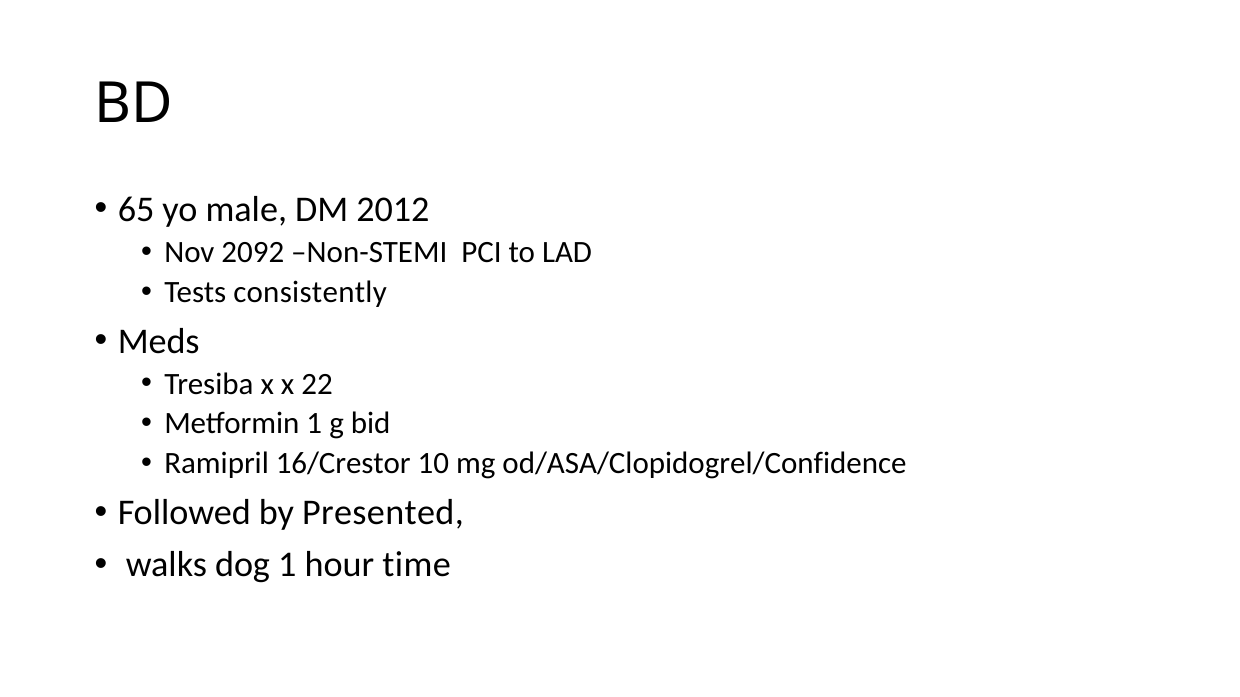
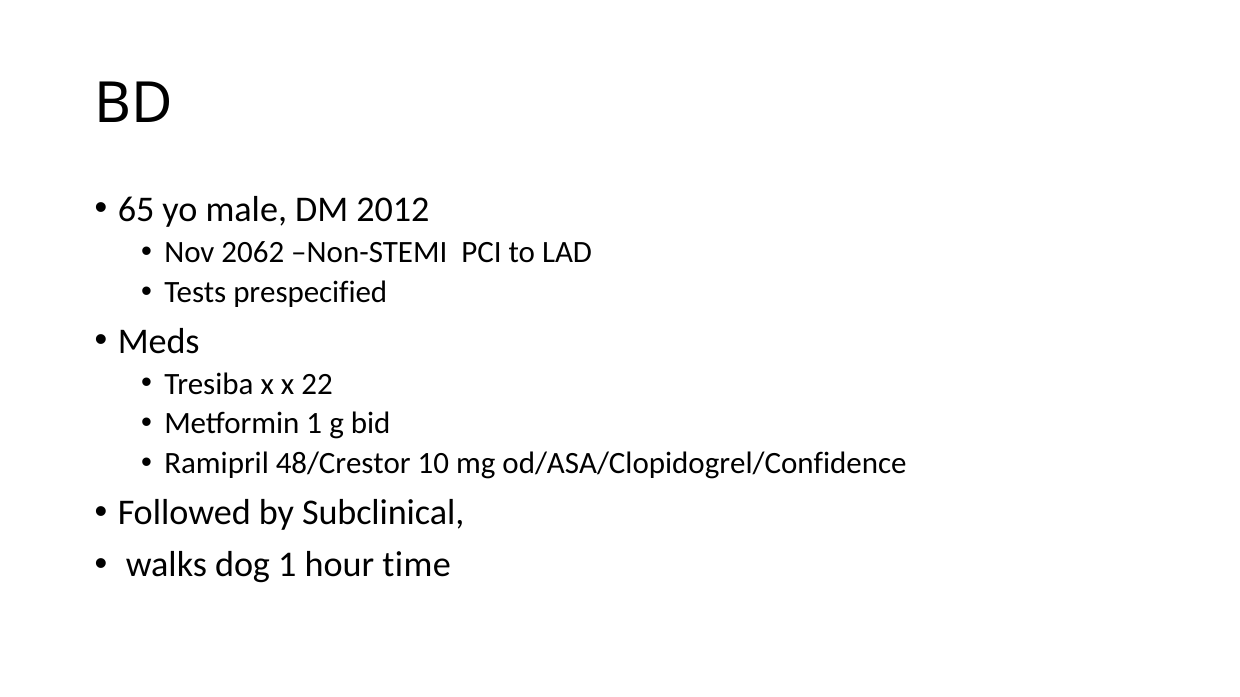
2092: 2092 -> 2062
consistently: consistently -> prespecified
16/Crestor: 16/Crestor -> 48/Crestor
Presented: Presented -> Subclinical
